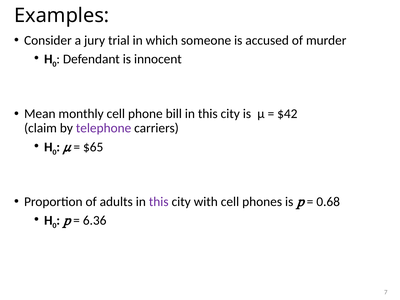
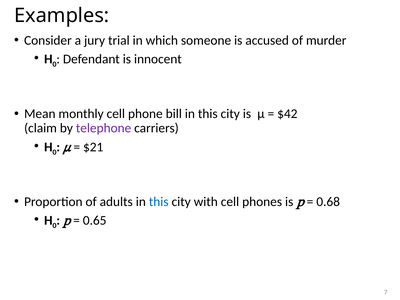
$65: $65 -> $21
this at (159, 202) colour: purple -> blue
6.36: 6.36 -> 0.65
